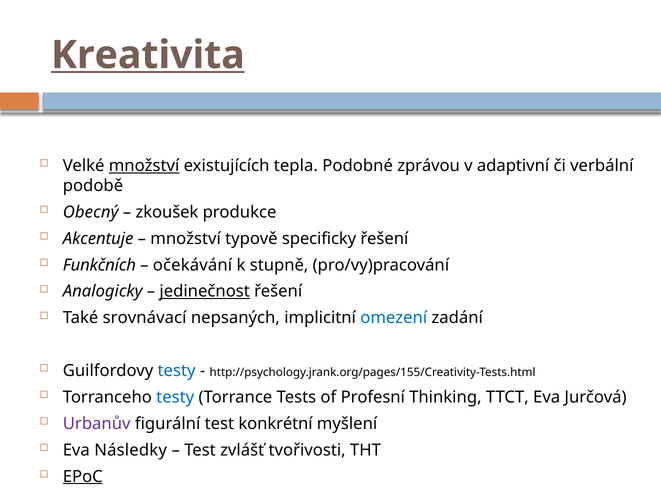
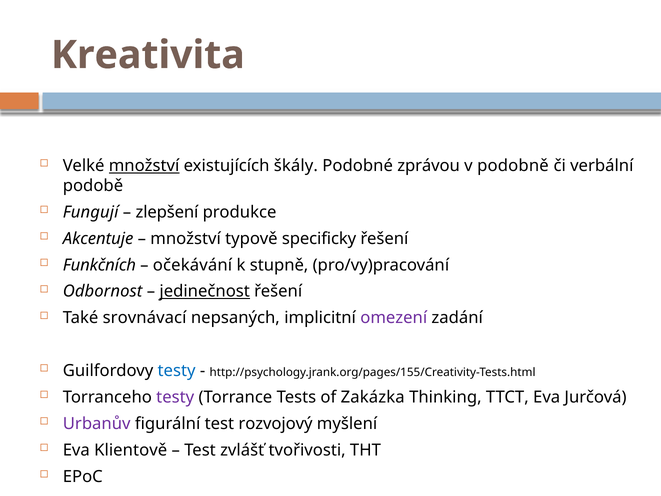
Kreativita underline: present -> none
tepla: tepla -> škály
adaptivní: adaptivní -> podobně
Obecný: Obecný -> Fungují
zkoušek: zkoušek -> zlepšení
Analogicky: Analogicky -> Odbornost
omezení colour: blue -> purple
testy at (175, 397) colour: blue -> purple
Profesní: Profesní -> Zakázka
konkrétní: konkrétní -> rozvojový
Následky: Následky -> Klientově
EPoC underline: present -> none
